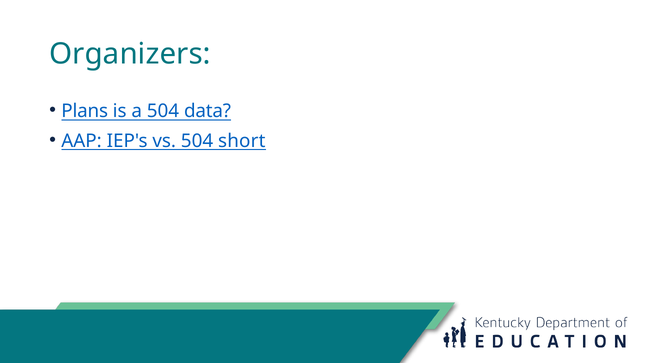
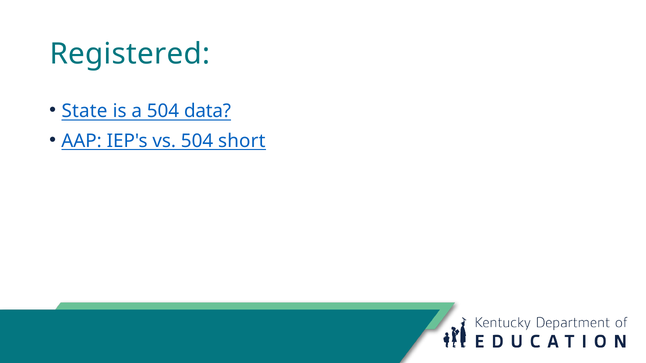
Organizers: Organizers -> Registered
Plans: Plans -> State
